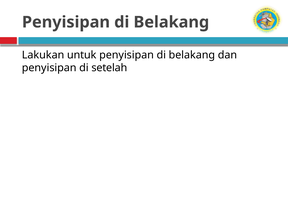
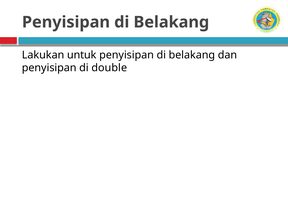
setelah: setelah -> double
